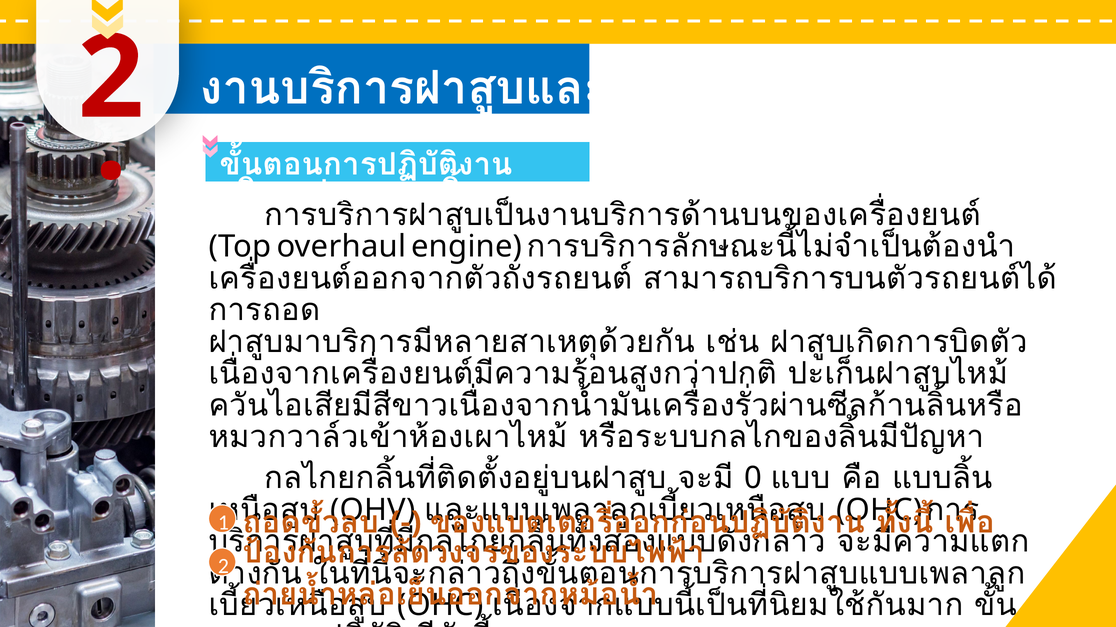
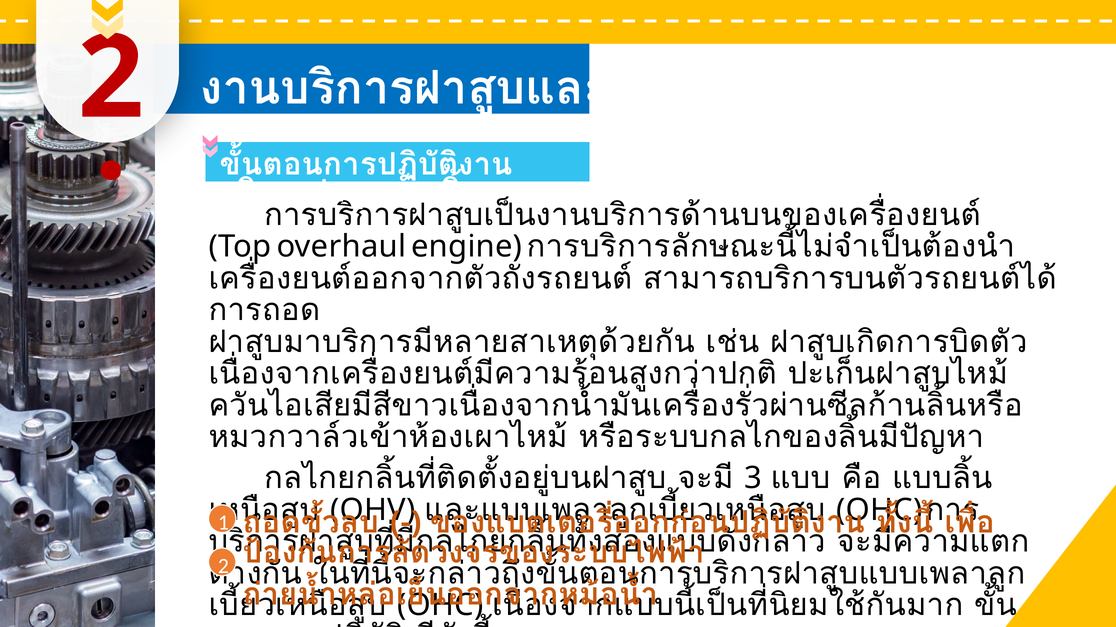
0: 0 -> 3
